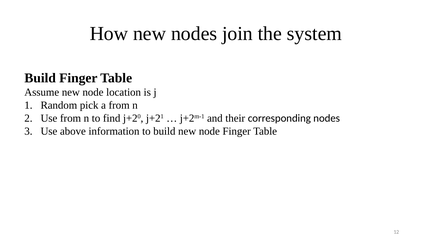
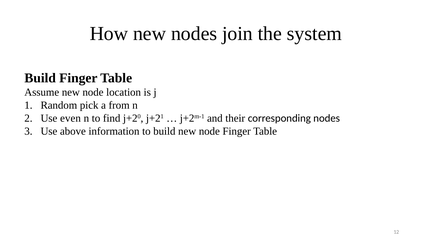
Use from: from -> even
